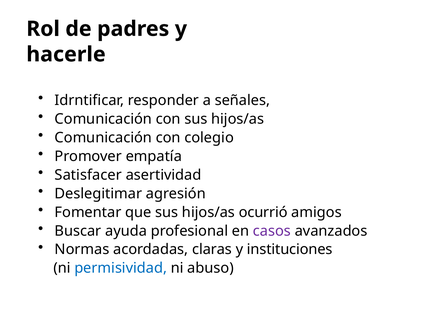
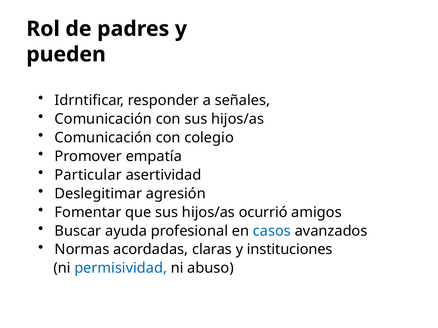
hacerle: hacerle -> pueden
Satisfacer: Satisfacer -> Particular
casos colour: purple -> blue
